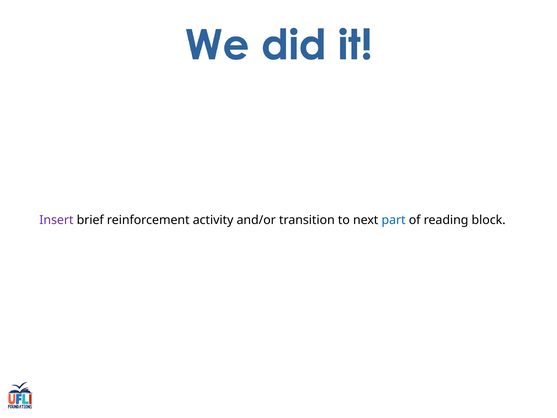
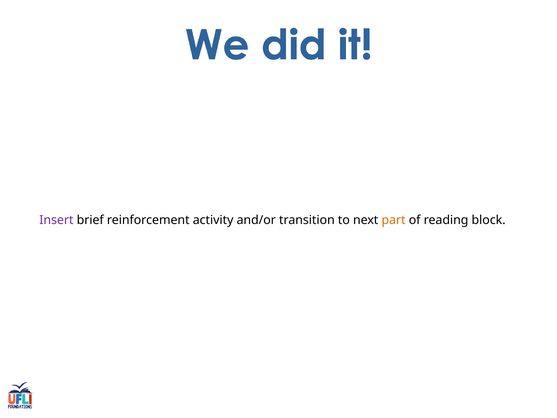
part colour: blue -> orange
